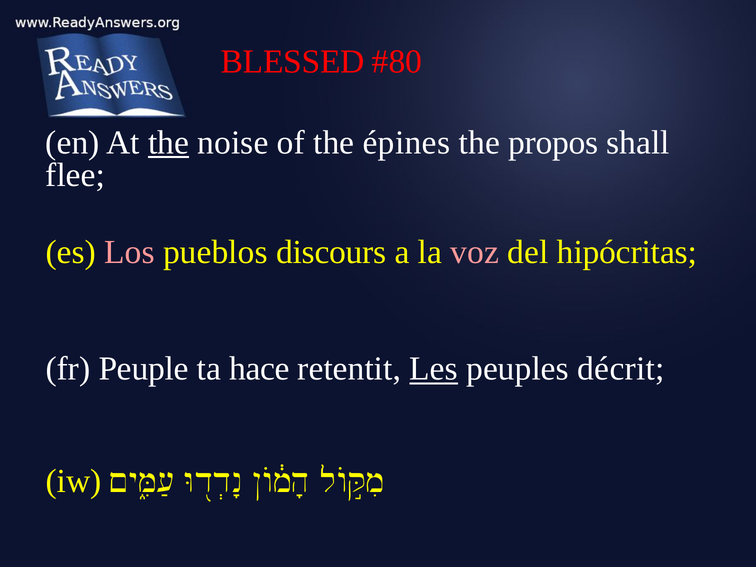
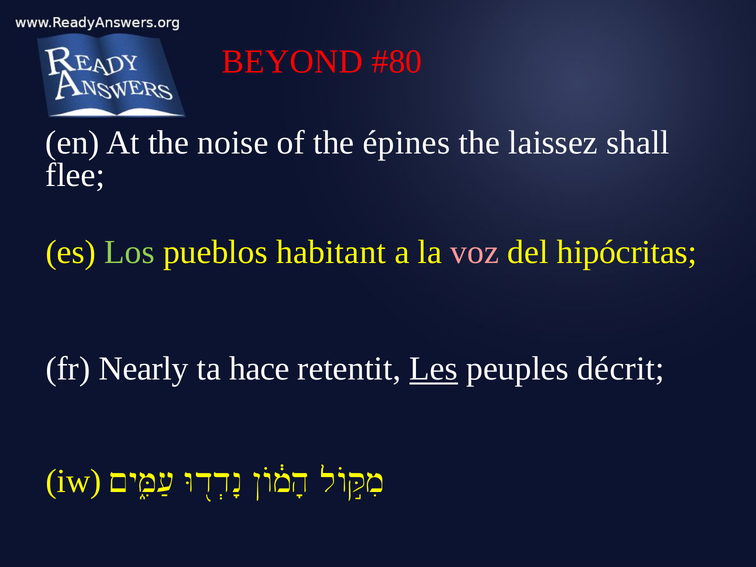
BLESSED: BLESSED -> BEYOND
the at (169, 143) underline: present -> none
propos: propos -> laissez
Los colour: pink -> light green
discours: discours -> habitant
Peuple: Peuple -> Nearly
